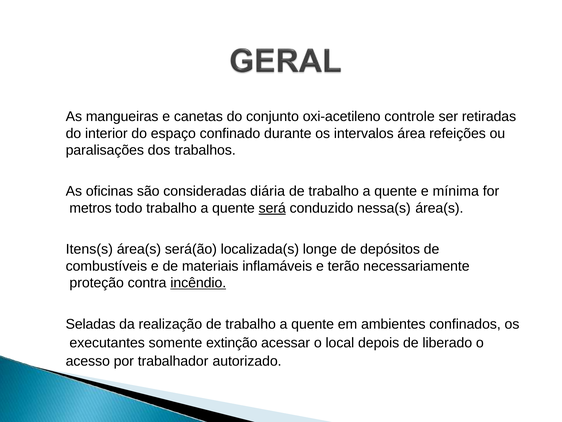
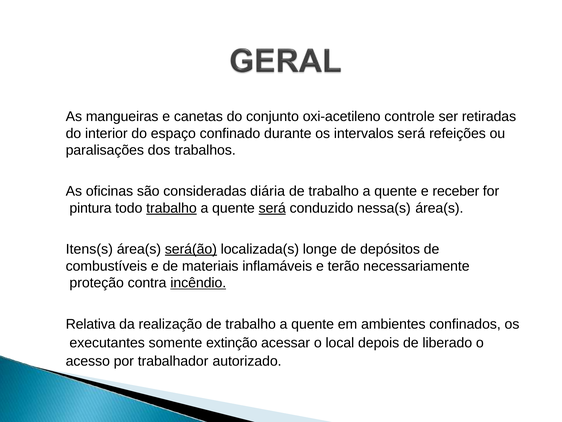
intervalos área: área -> será
mínima: mínima -> receber
metros: metros -> pintura
trabalho at (171, 208) underline: none -> present
será(ão underline: none -> present
Seladas: Seladas -> Relativa
